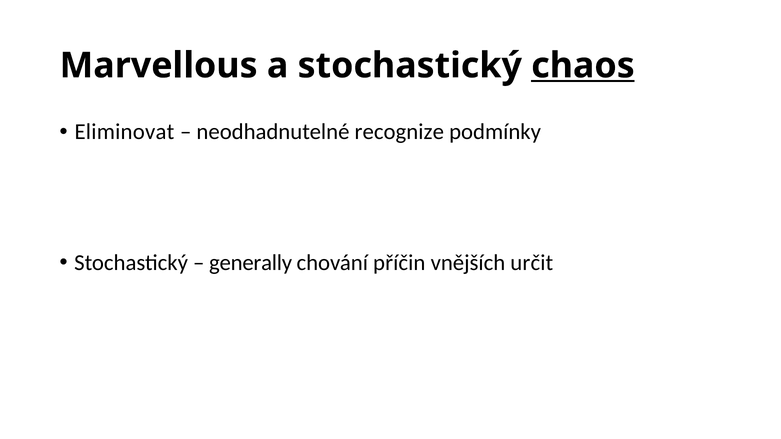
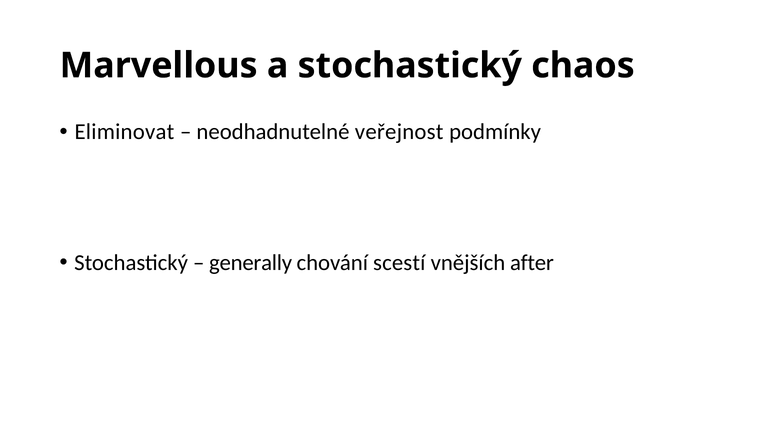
chaos underline: present -> none
recognize: recognize -> veřejnost
příčin: příčin -> scestí
určit: určit -> after
